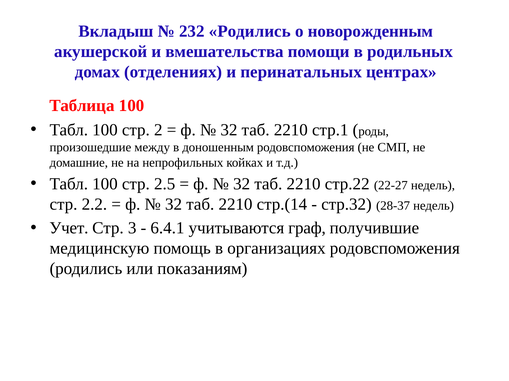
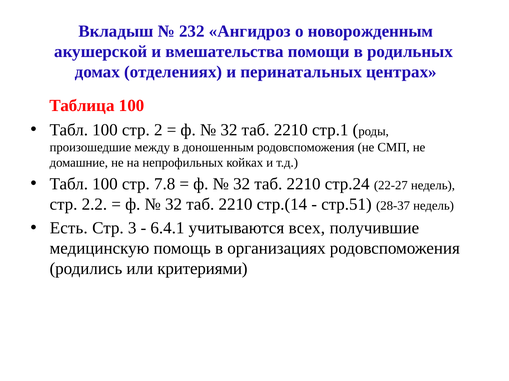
232 Родились: Родились -> Ангидроз
2.5: 2.5 -> 7.8
стр.22: стр.22 -> стр.24
стр.32: стр.32 -> стр.51
Учет: Учет -> Есть
граф: граф -> всех
показаниям: показаниям -> критериями
